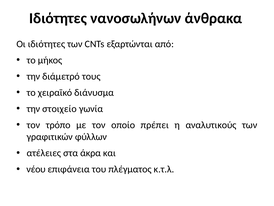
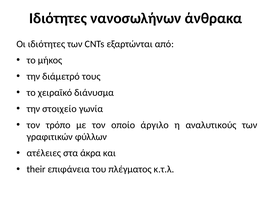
πρέπει: πρέπει -> άργιλο
νέου: νέου -> their
